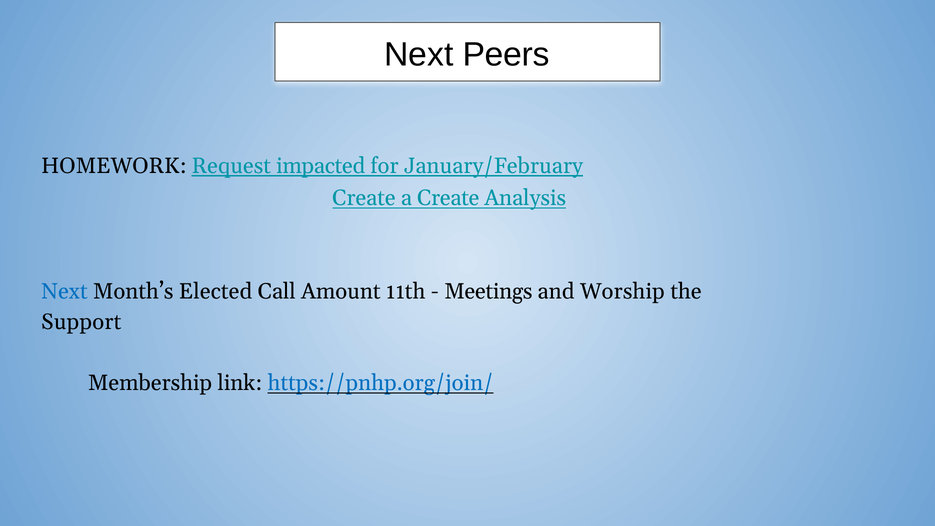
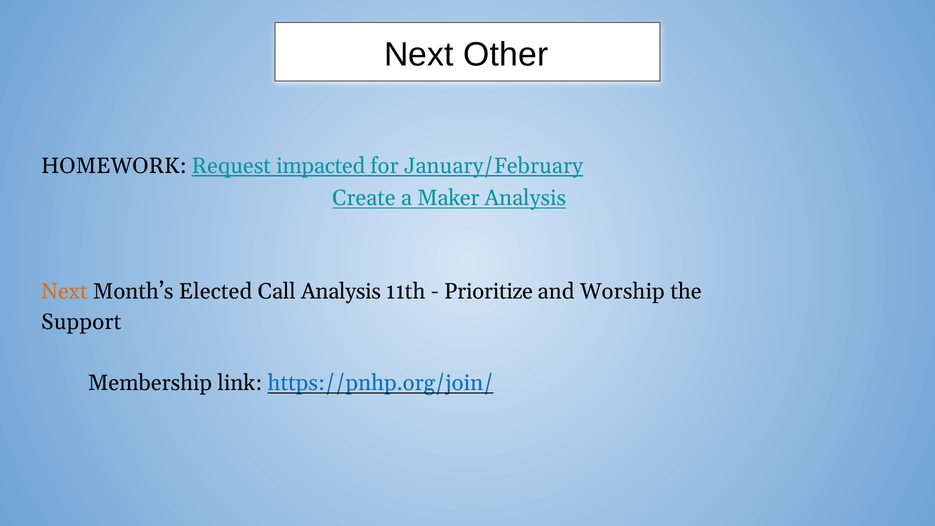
Peers: Peers -> Other
a Create: Create -> Maker
Next at (64, 291) colour: blue -> orange
Call Amount: Amount -> Analysis
Meetings: Meetings -> Prioritize
